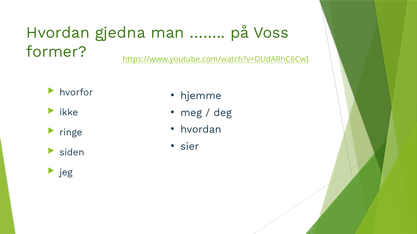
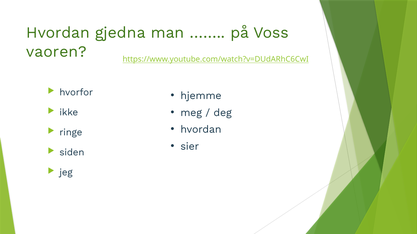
former: former -> vaoren
